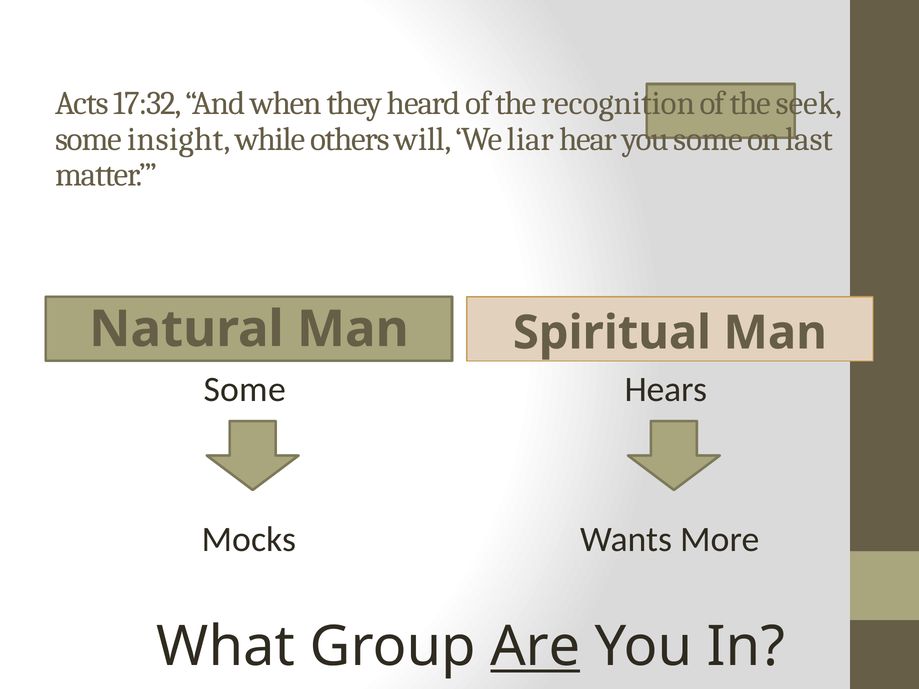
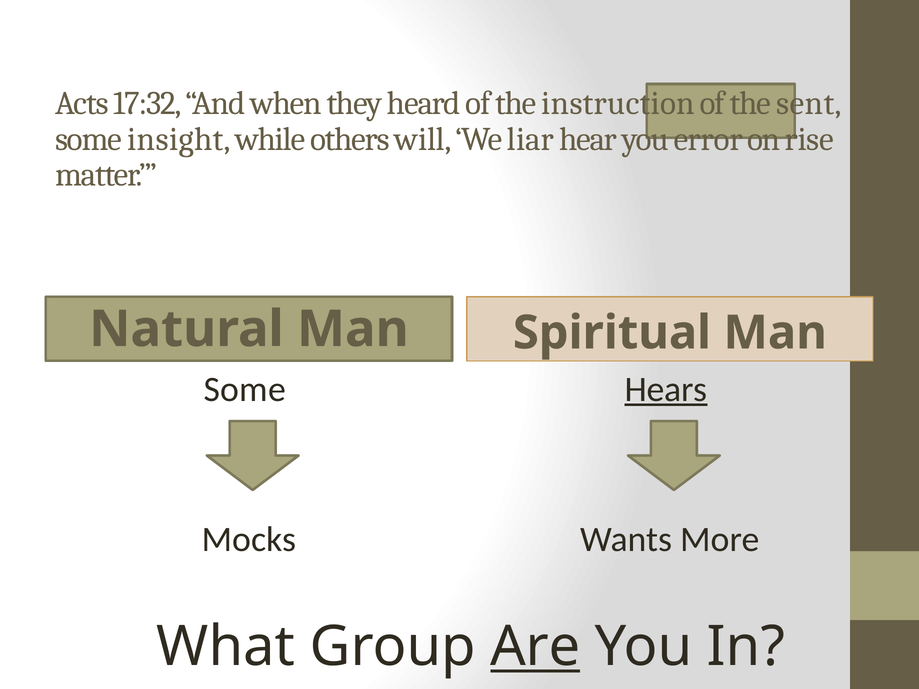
recognition: recognition -> instruction
seek: seek -> sent
you some: some -> error
last: last -> rise
Hears underline: none -> present
